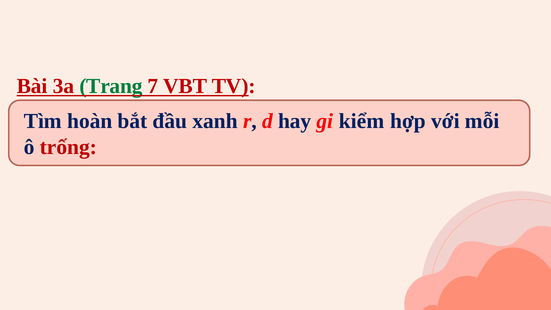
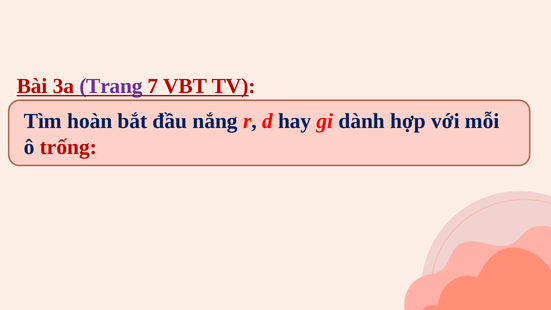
Trang colour: green -> purple
xanh: xanh -> nắng
kiểm: kiểm -> dành
